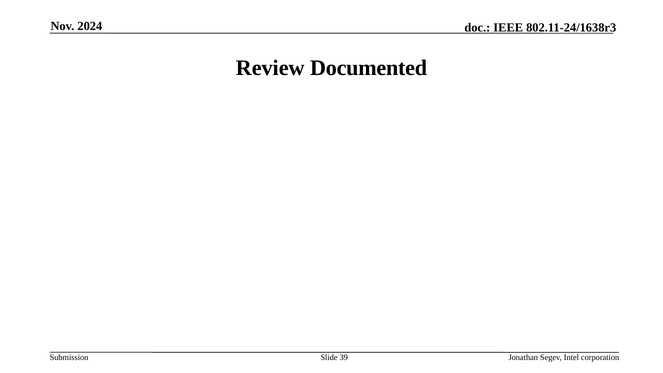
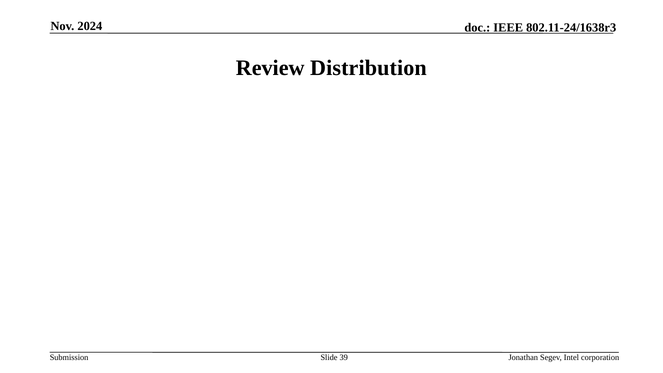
Documented: Documented -> Distribution
